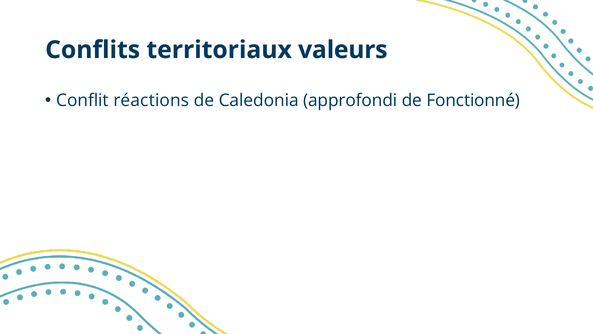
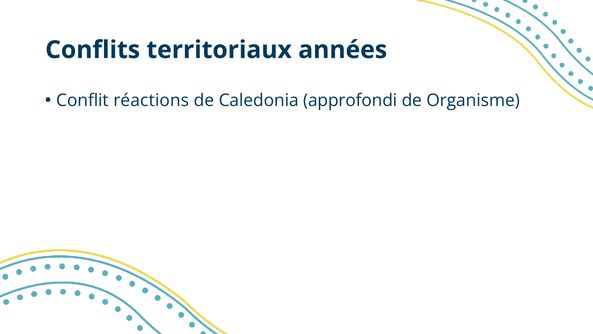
valeurs: valeurs -> années
Fonctionné: Fonctionné -> Organisme
